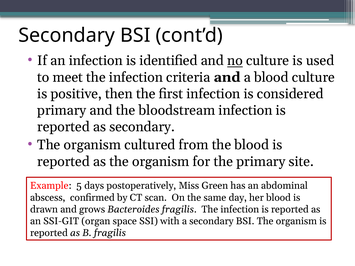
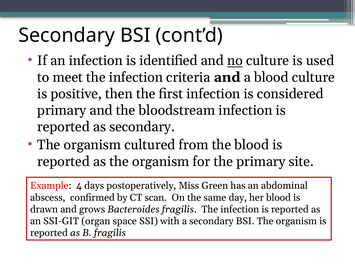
5: 5 -> 4
